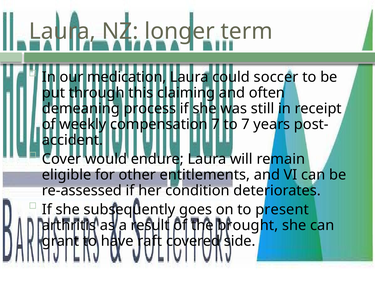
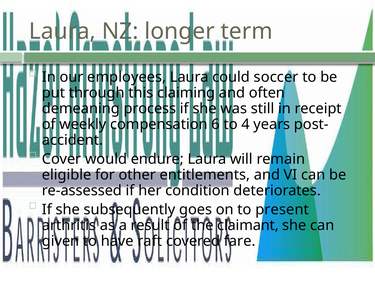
medication: medication -> employees
compensation 7: 7 -> 6
to 7: 7 -> 4
brought: brought -> claimant
grant: grant -> given
side: side -> fare
